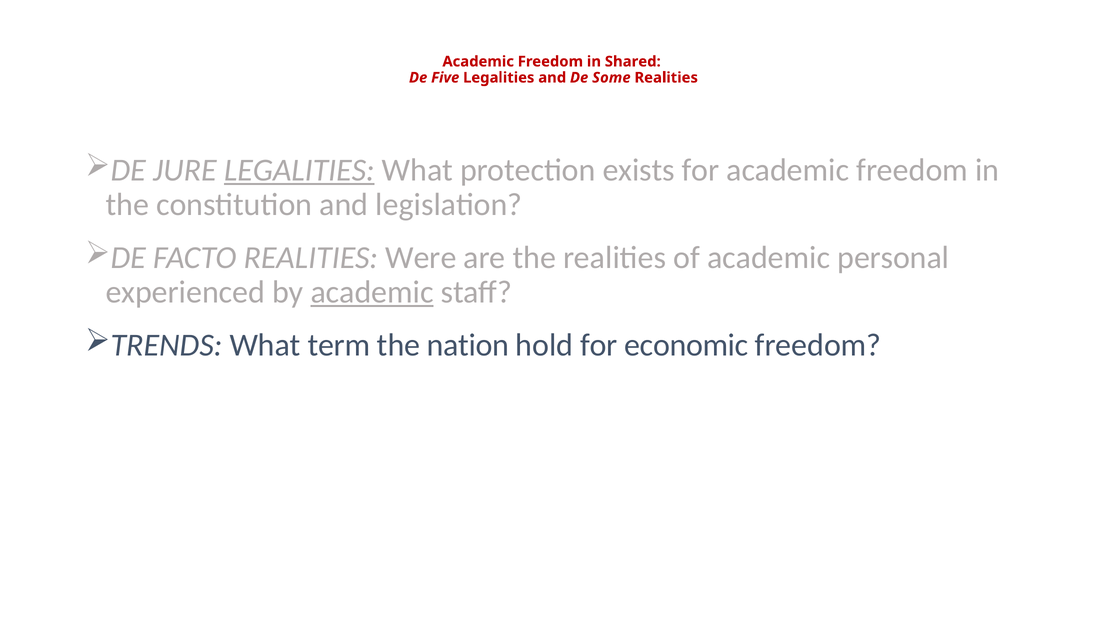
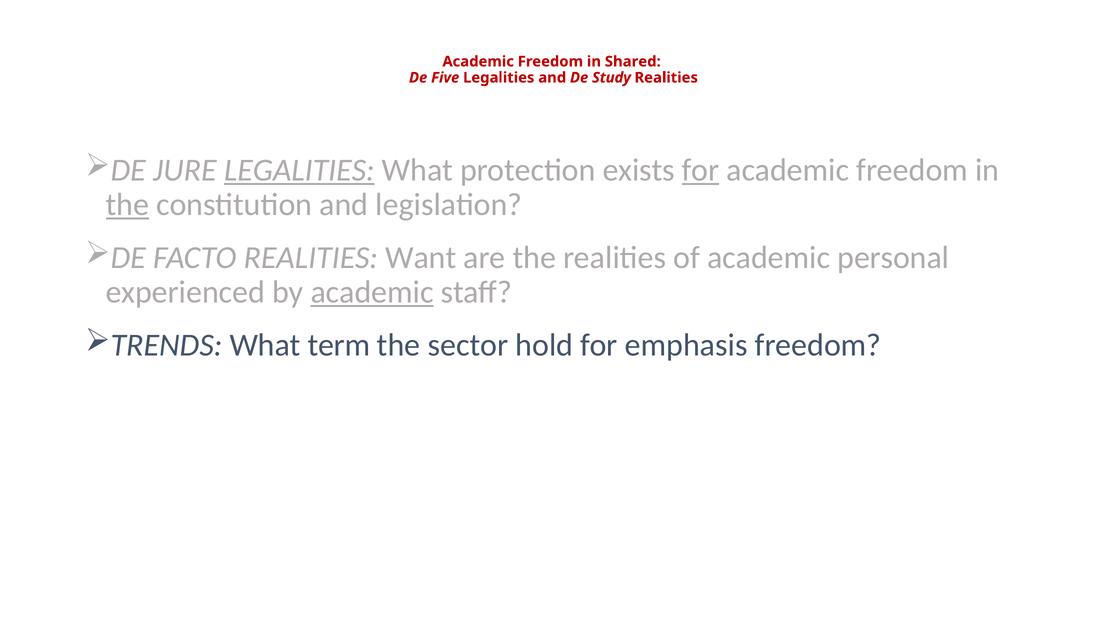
Some: Some -> Study
for at (701, 170) underline: none -> present
the at (128, 205) underline: none -> present
Were: Were -> Want
nation: nation -> sector
economic: economic -> emphasis
